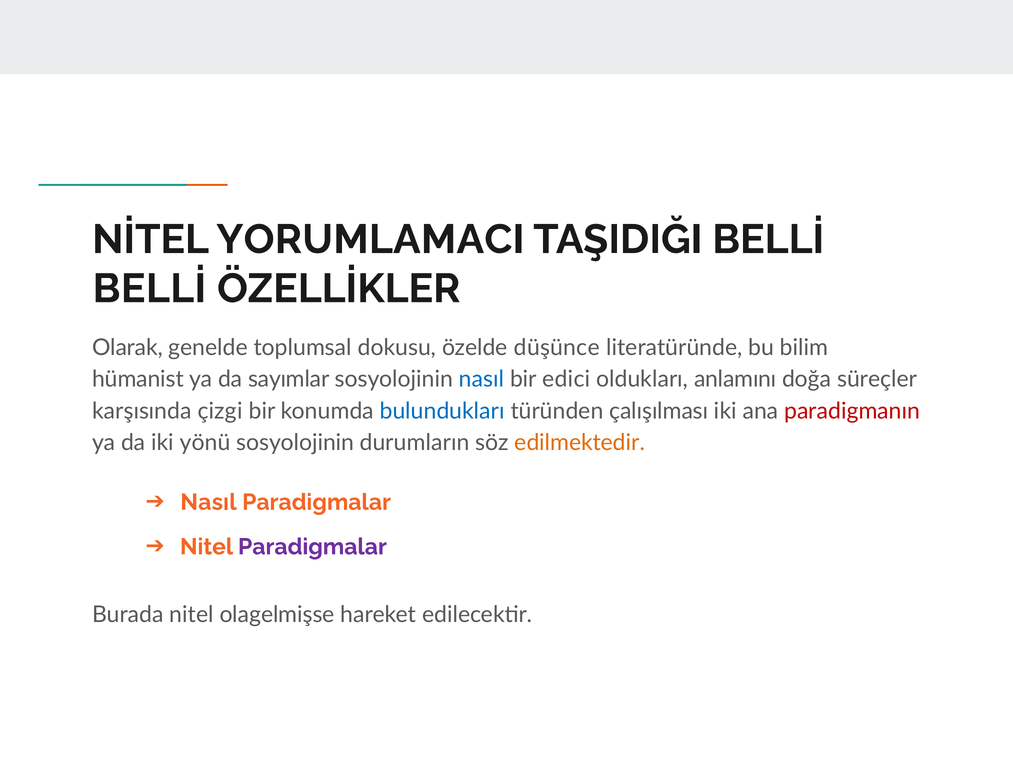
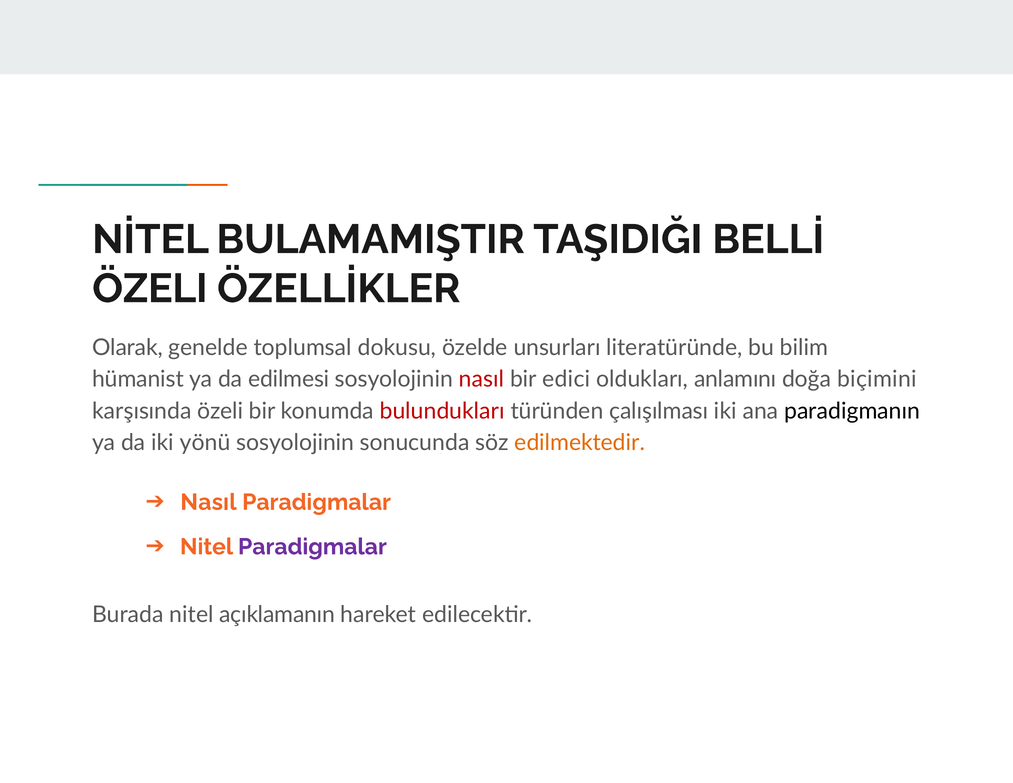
YORUMLAMACI: YORUMLAMACI -> BULAMAMIŞTIR
BELLİ at (149, 289): BELLİ -> ÖZELI
düşünce: düşünce -> unsurları
sayımlar: sayımlar -> edilmesi
nasıl at (482, 379) colour: blue -> red
süreçler: süreçler -> biçimini
karşısında çizgi: çizgi -> özeli
bulundukları colour: blue -> red
paradigmanın colour: red -> black
durumların: durumların -> sonucunda
olagelmişse: olagelmişse -> açıklamanın
